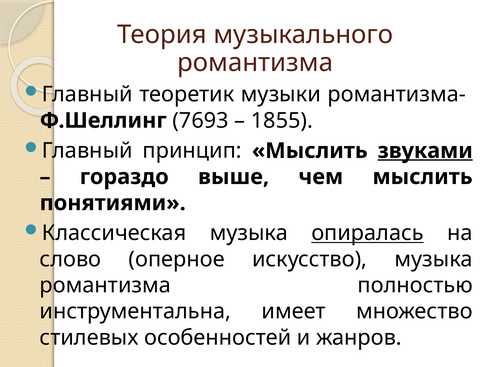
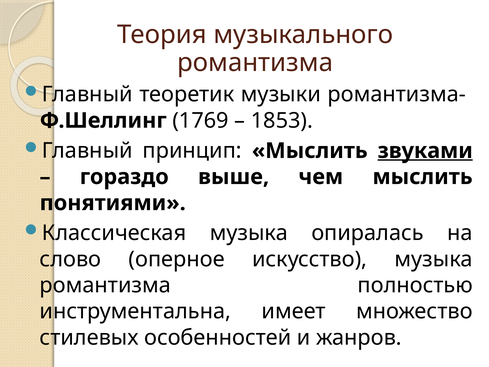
7693: 7693 -> 1769
1855: 1855 -> 1853
опиралась underline: present -> none
